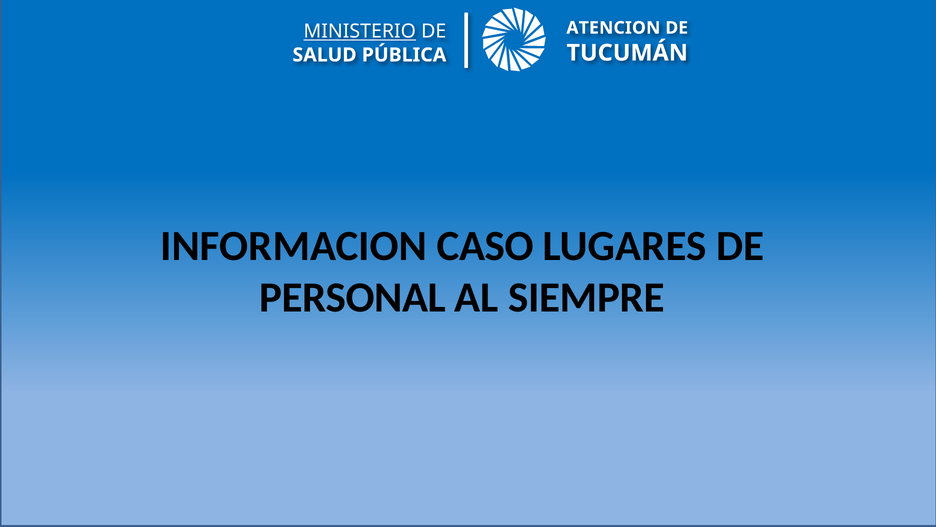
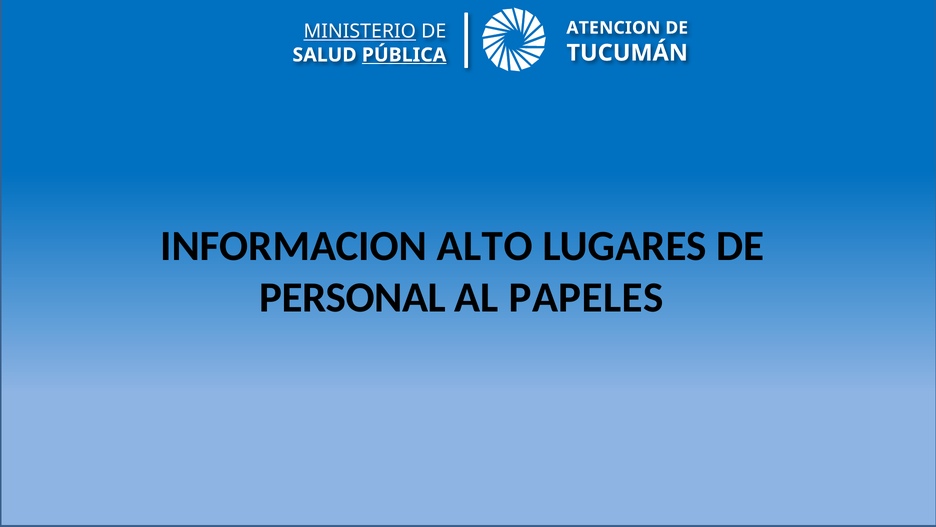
PÚBLICA at (404, 55) underline: none -> present
CASO: CASO -> ALTO
SIEMPRE: SIEMPRE -> PAPELES
